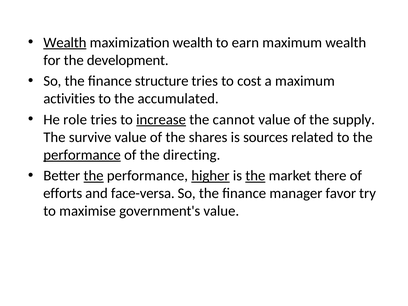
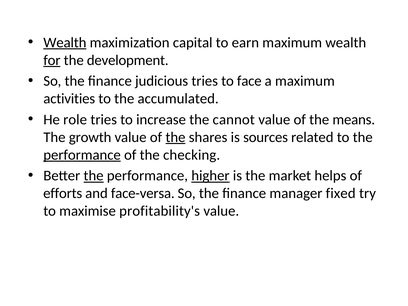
maximization wealth: wealth -> capital
for underline: none -> present
structure: structure -> judicious
cost: cost -> face
increase underline: present -> none
supply: supply -> means
survive: survive -> growth
the at (175, 137) underline: none -> present
directing: directing -> checking
the at (255, 176) underline: present -> none
there: there -> helps
favor: favor -> fixed
government's: government's -> profitability's
